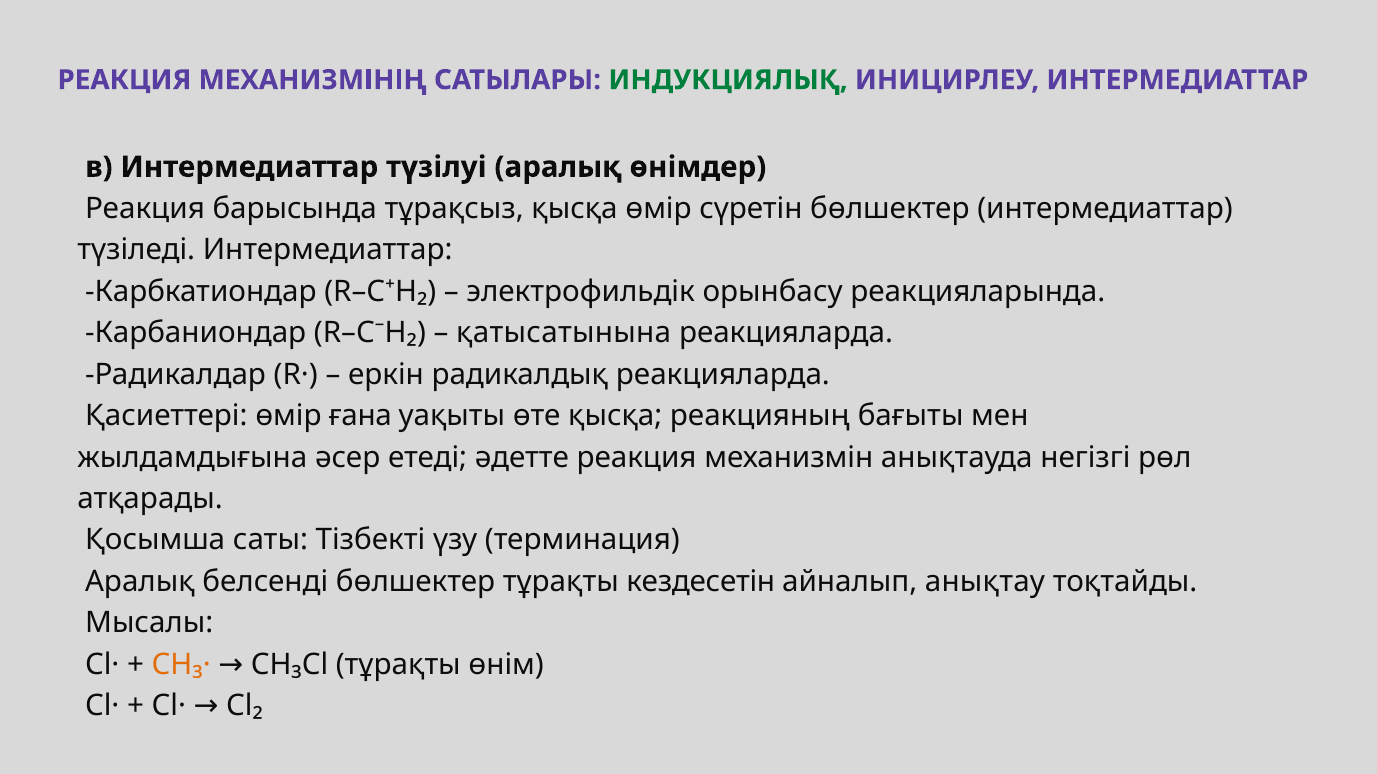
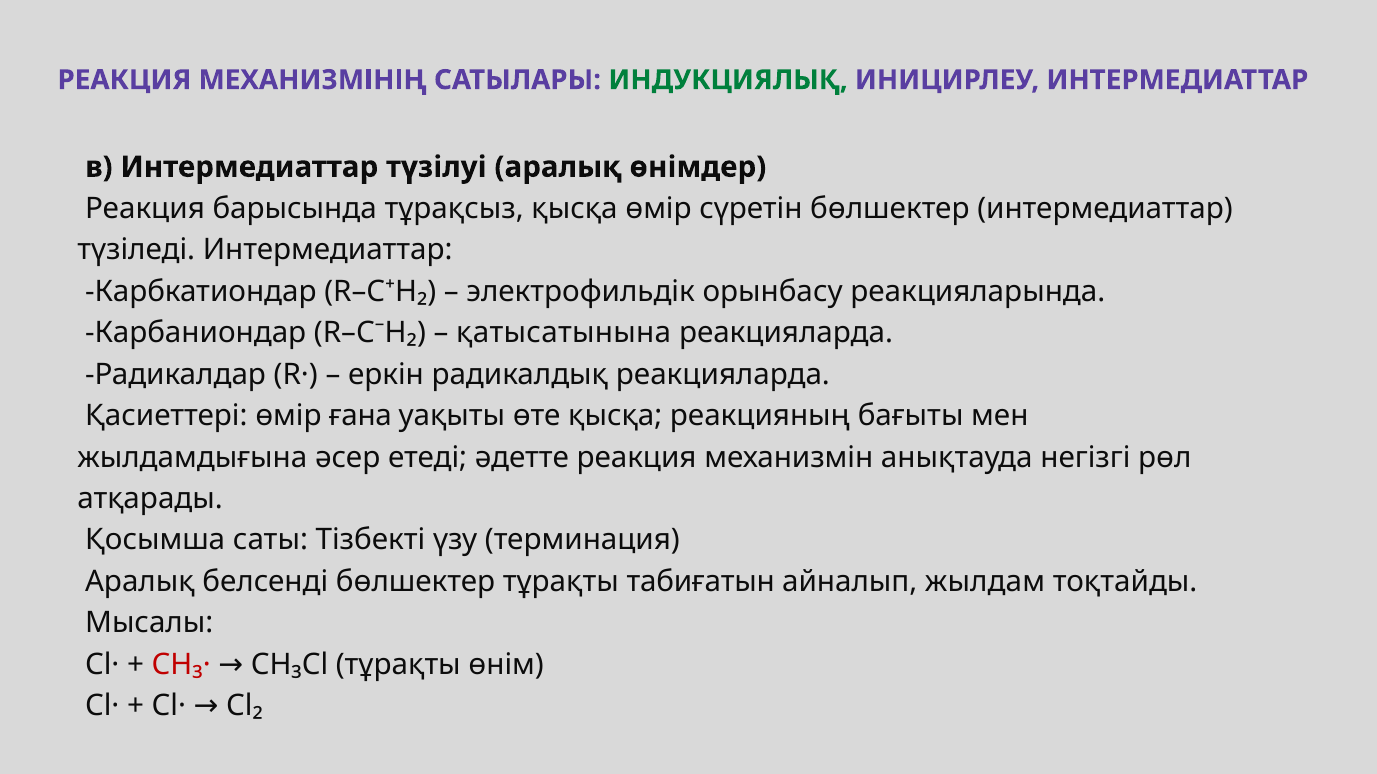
кездесетін: кездесетін -> табиғатын
анықтау: анықтау -> жылдам
CH₃· colour: orange -> red
